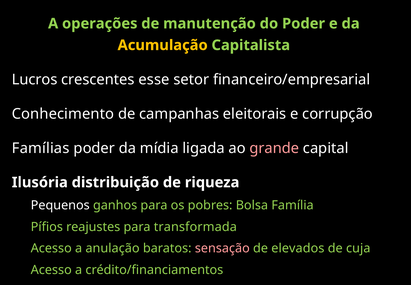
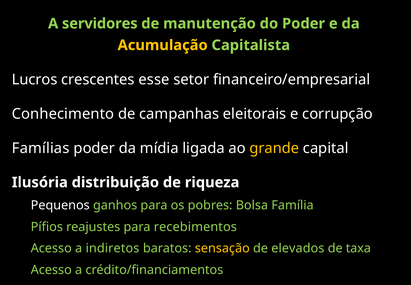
operações: operações -> servidores
grande colour: pink -> yellow
transformada: transformada -> recebimentos
anulação: anulação -> indiretos
sensação colour: pink -> yellow
cuja: cuja -> taxa
